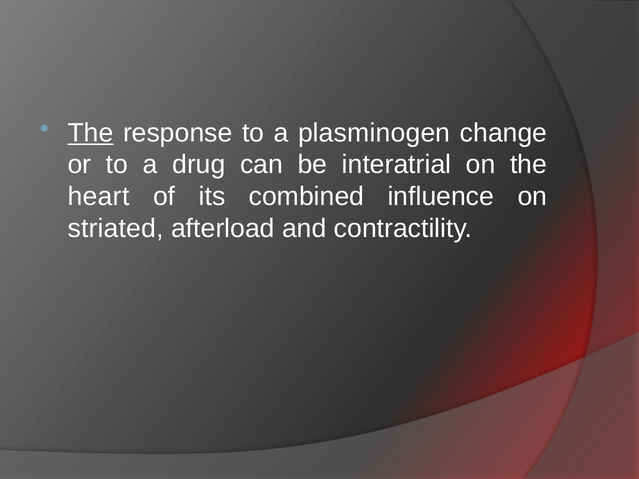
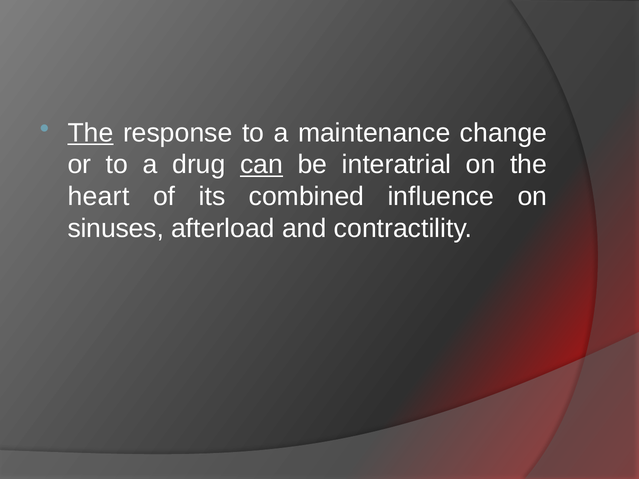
plasminogen: plasminogen -> maintenance
can underline: none -> present
striated: striated -> sinuses
